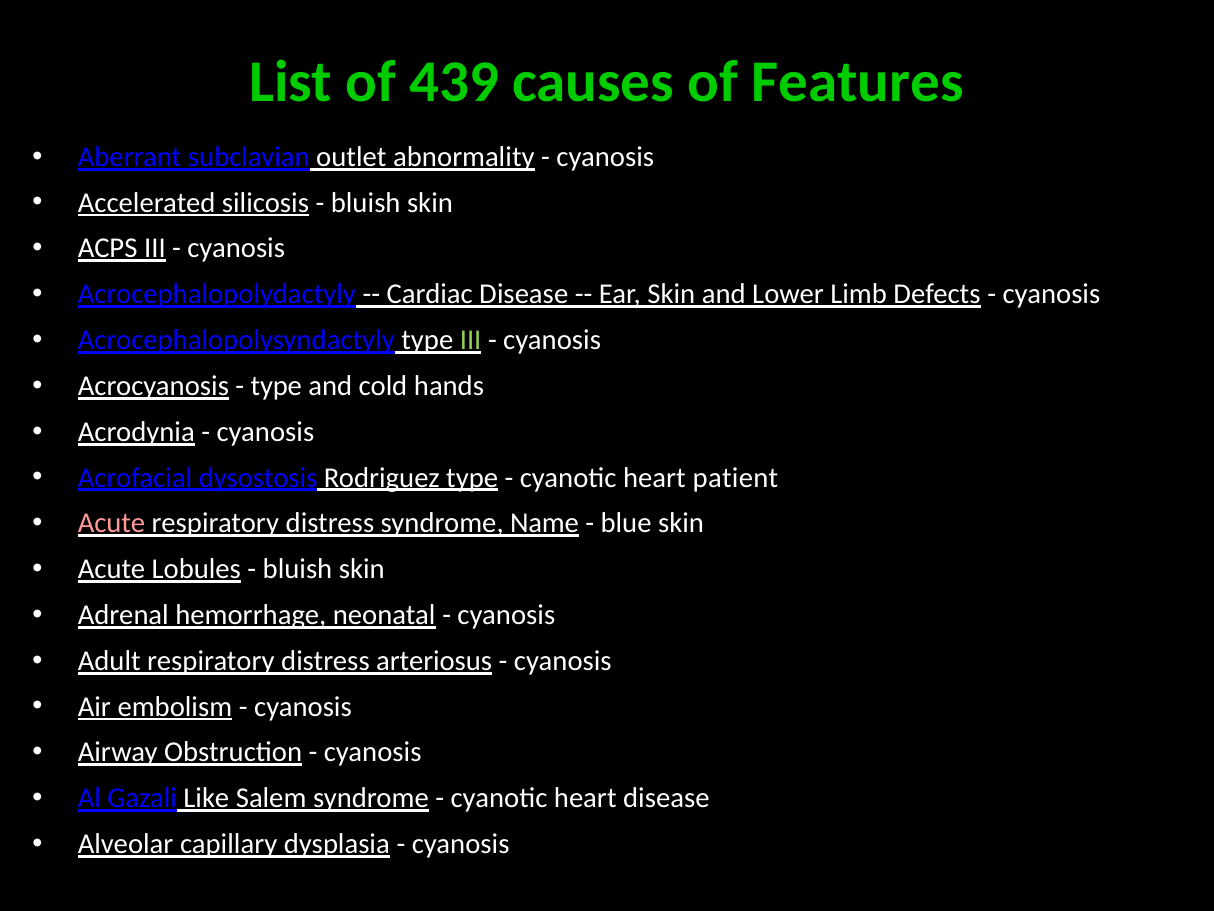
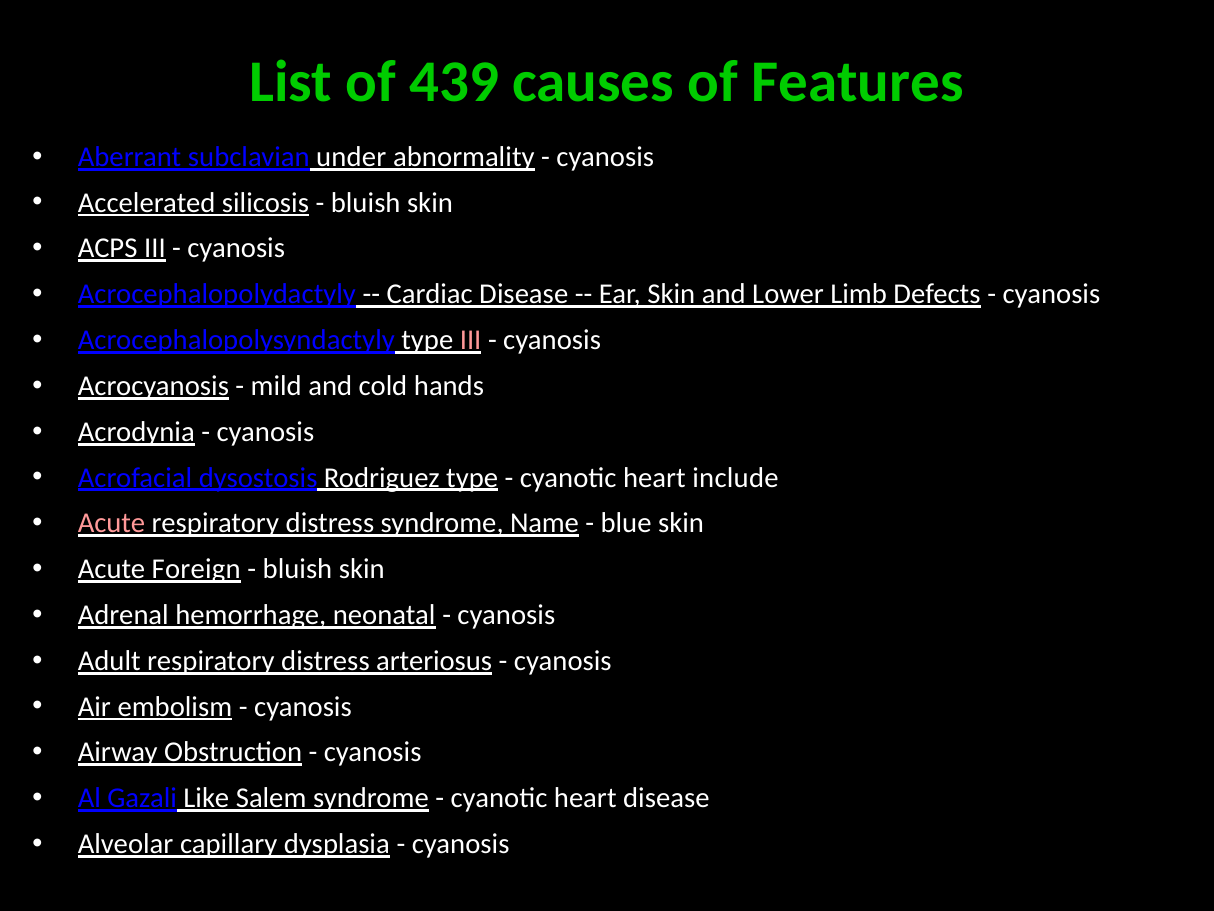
outlet: outlet -> under
III at (471, 340) colour: light green -> pink
type at (276, 386): type -> mild
patient: patient -> include
Lobules: Lobules -> Foreign
